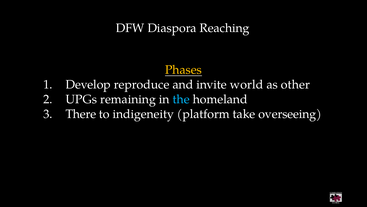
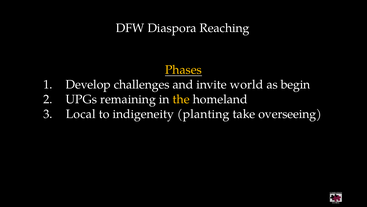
reproduce: reproduce -> challenges
other: other -> begin
the colour: light blue -> yellow
There: There -> Local
platform: platform -> planting
